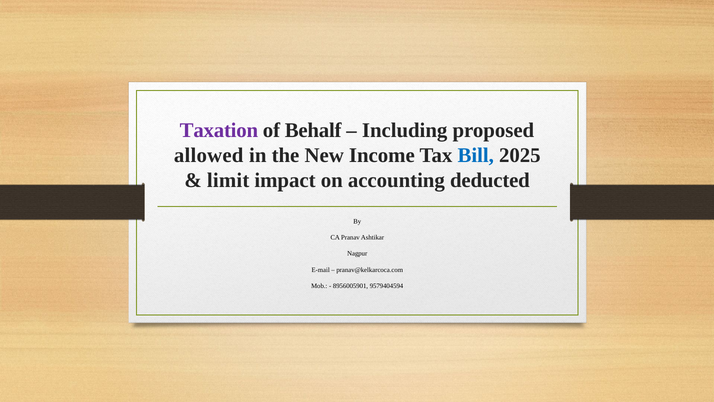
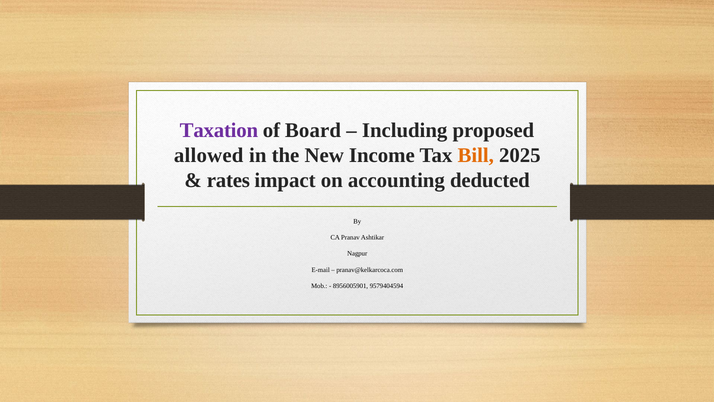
Behalf: Behalf -> Board
Bill colour: blue -> orange
limit: limit -> rates
